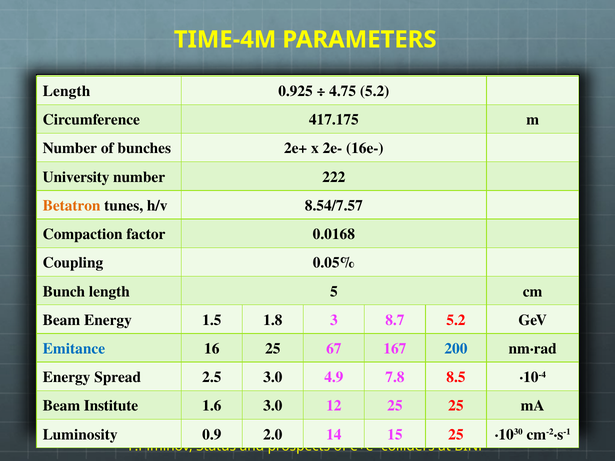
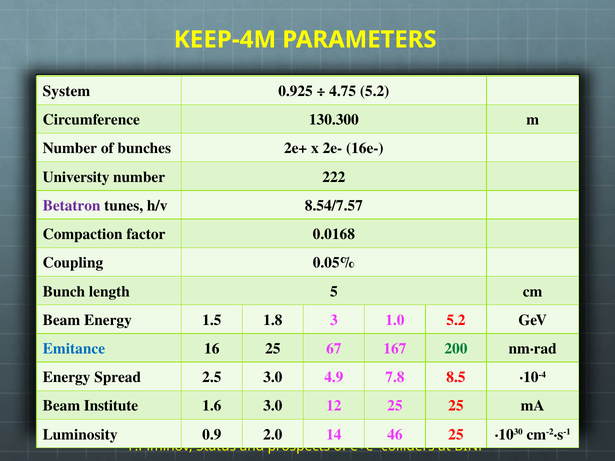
TIME-4M: TIME-4M -> KEEP-4M
Length at (66, 91): Length -> System
417.175: 417.175 -> 130.300
Betatron colour: orange -> purple
8.7: 8.7 -> 1.0
200 colour: blue -> green
15: 15 -> 46
